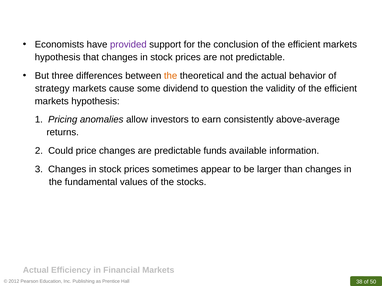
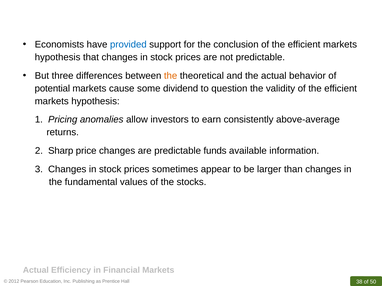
provided colour: purple -> blue
strategy: strategy -> potential
Could: Could -> Sharp
